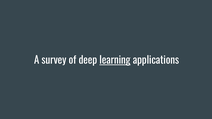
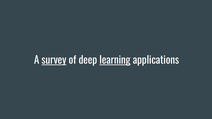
survey underline: none -> present
